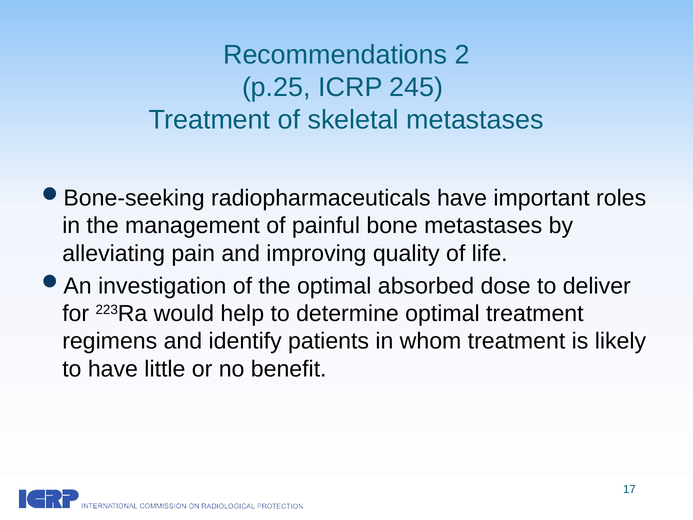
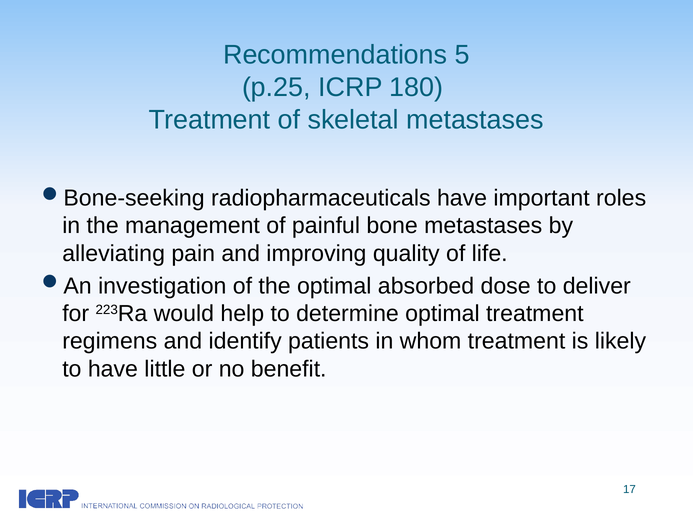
2: 2 -> 5
245: 245 -> 180
